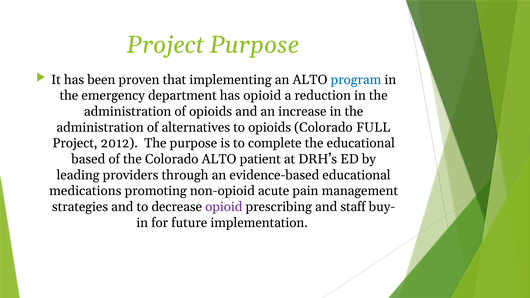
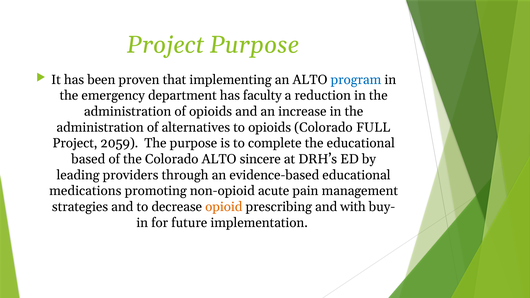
has opioid: opioid -> faculty
2012: 2012 -> 2059
patient: patient -> sincere
opioid at (224, 207) colour: purple -> orange
staff: staff -> with
